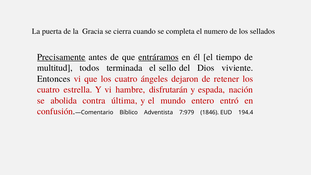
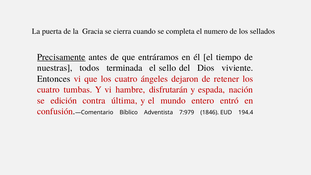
entráramos underline: present -> none
multitud: multitud -> nuestras
estrella: estrella -> tumbas
abolida: abolida -> edición
